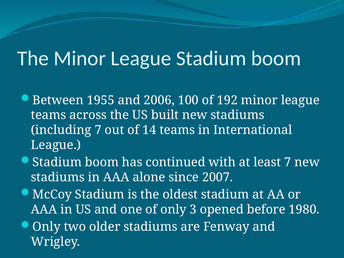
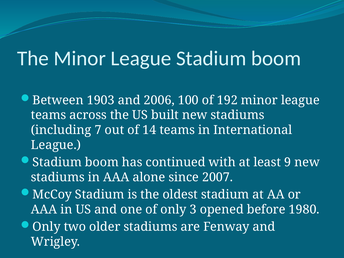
1955: 1955 -> 1903
least 7: 7 -> 9
